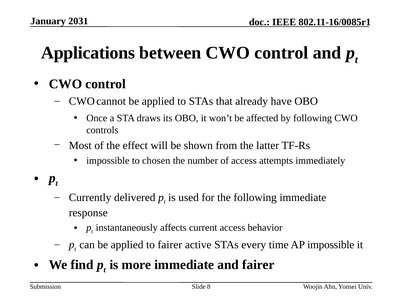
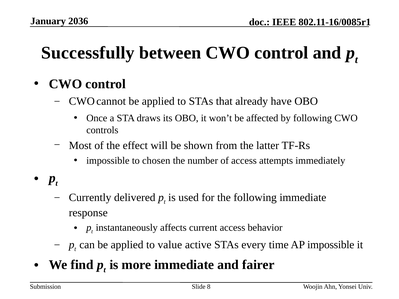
2031: 2031 -> 2036
Applications: Applications -> Successfully
to fairer: fairer -> value
